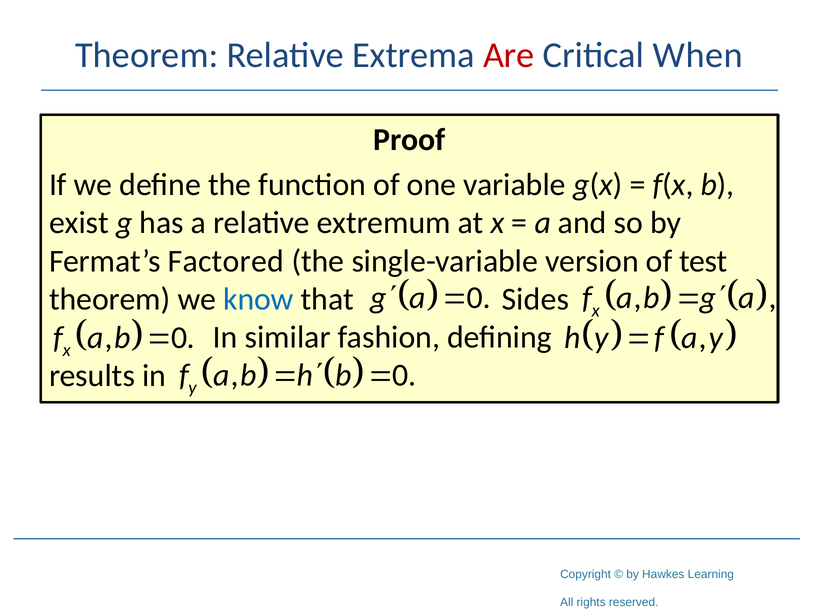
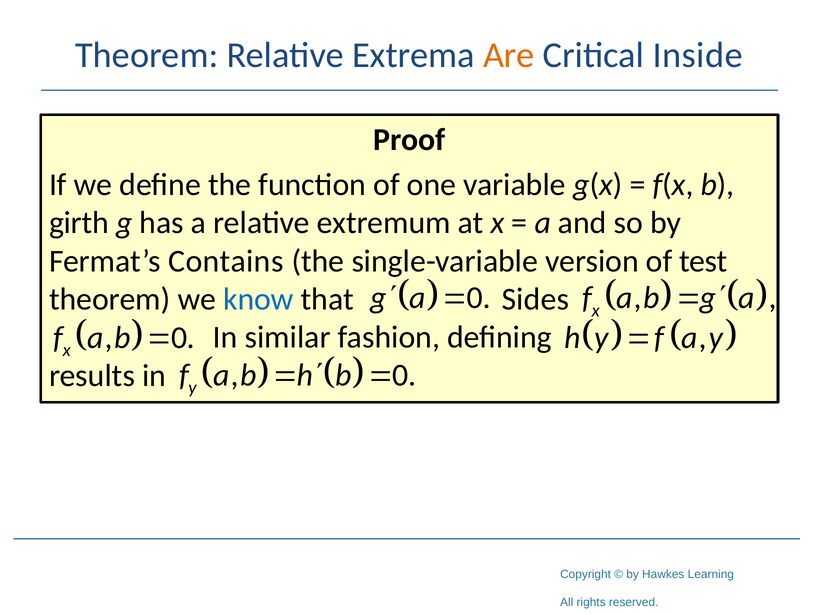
Are colour: red -> orange
When: When -> Inside
exist: exist -> girth
Factored: Factored -> Contains
